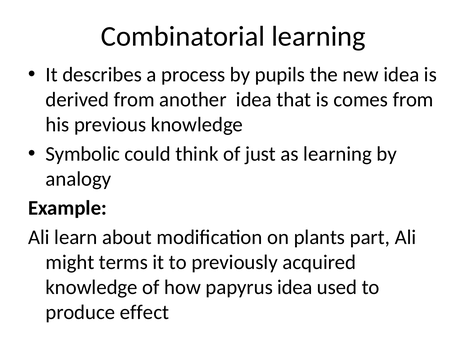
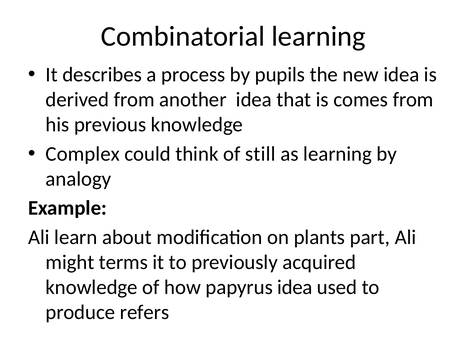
Symbolic: Symbolic -> Complex
just: just -> still
effect: effect -> refers
